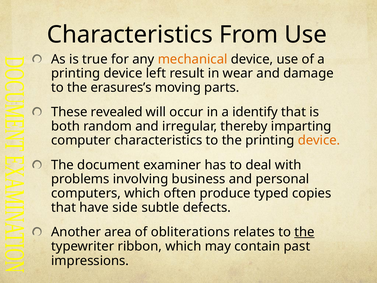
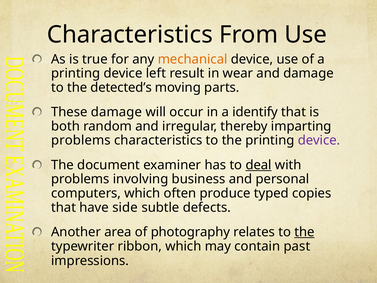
erasures’s: erasures’s -> detected’s
These revealed: revealed -> damage
computer at (81, 140): computer -> problems
device at (319, 140) colour: orange -> purple
deal underline: none -> present
obliterations: obliterations -> photography
